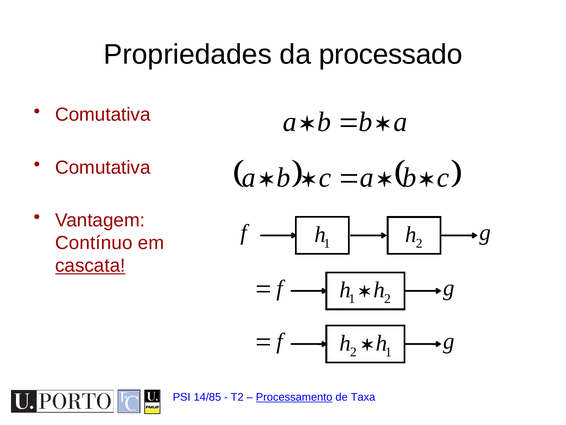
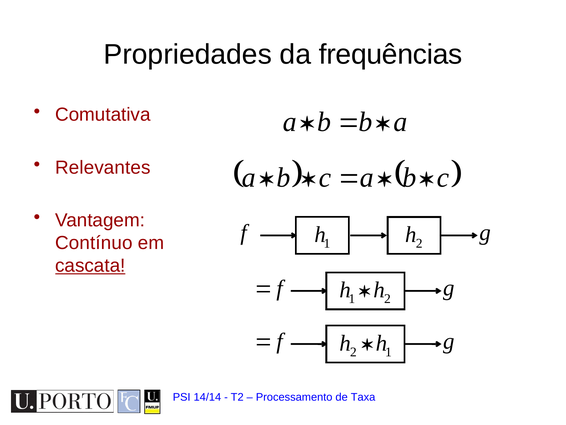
processado: processado -> frequências
Comutativa at (103, 167): Comutativa -> Relevantes
14/85: 14/85 -> 14/14
Processamento underline: present -> none
